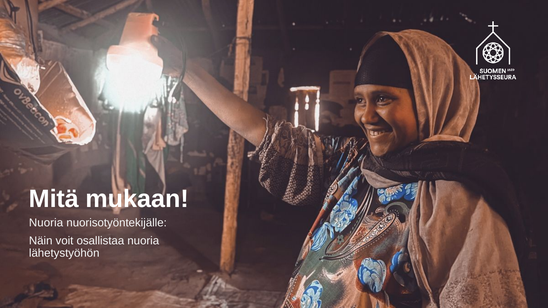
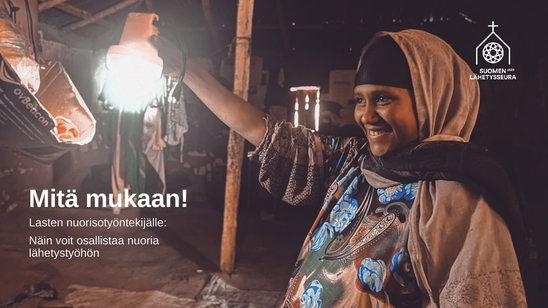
Nuoria at (46, 223): Nuoria -> Lasten
